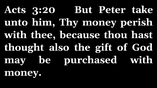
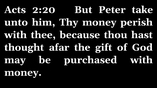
3:20: 3:20 -> 2:20
also: also -> afar
